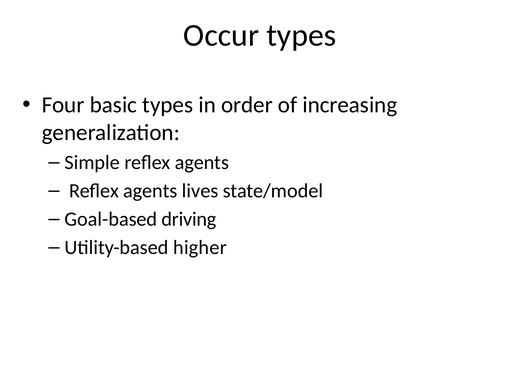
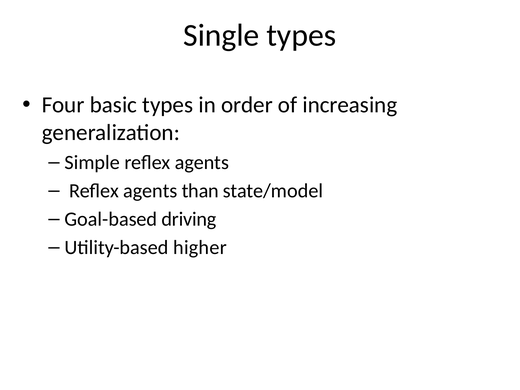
Occur: Occur -> Single
lives: lives -> than
